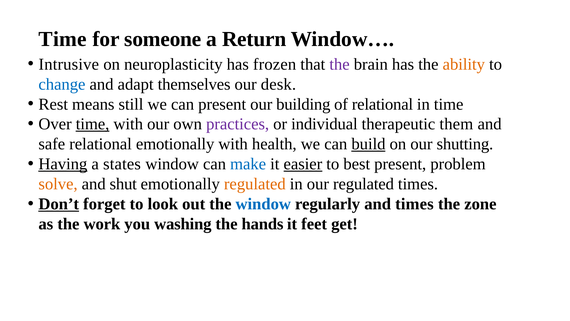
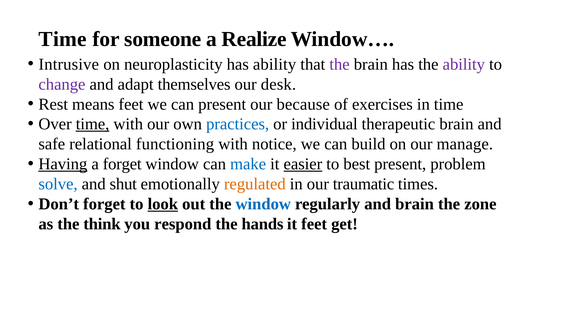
Return: Return -> Realize
has frozen: frozen -> ability
ability at (464, 64) colour: orange -> purple
change colour: blue -> purple
means still: still -> feet
building: building -> because
of relational: relational -> exercises
practices colour: purple -> blue
therapeutic them: them -> brain
relational emotionally: emotionally -> functioning
health: health -> notice
build underline: present -> none
shutting: shutting -> manage
a states: states -> forget
solve colour: orange -> blue
our regulated: regulated -> traumatic
Don’t underline: present -> none
look underline: none -> present
and times: times -> brain
work: work -> think
washing: washing -> respond
